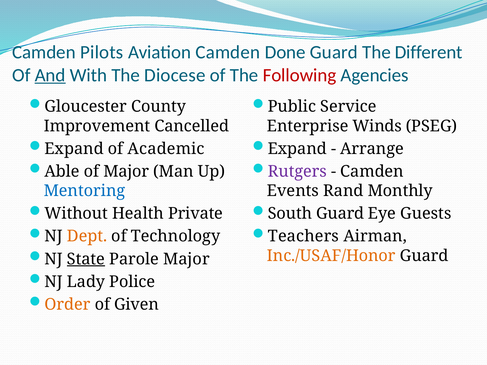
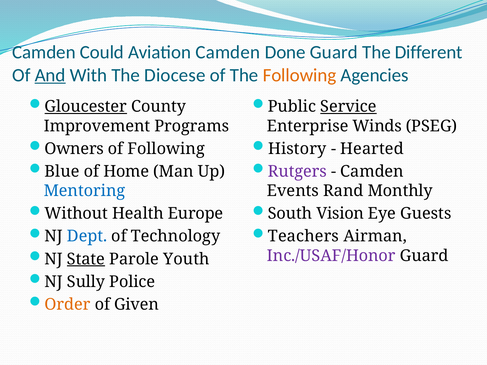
Pilots: Pilots -> Could
Following at (300, 75) colour: red -> orange
Gloucester underline: none -> present
Service underline: none -> present
Cancelled: Cancelled -> Programs
Expand at (74, 149): Expand -> Owners
of Academic: Academic -> Following
Expand at (297, 149): Expand -> History
Arrange: Arrange -> Hearted
Able: Able -> Blue
of Major: Major -> Home
Private: Private -> Europe
South Guard: Guard -> Vision
Dept colour: orange -> blue
Parole Major: Major -> Youth
Inc./USAF/Honor colour: orange -> purple
Lady: Lady -> Sully
